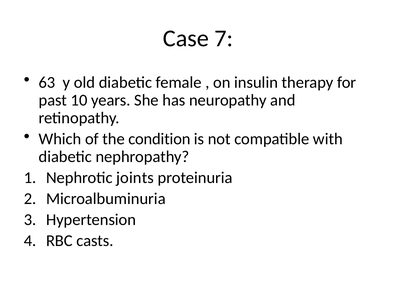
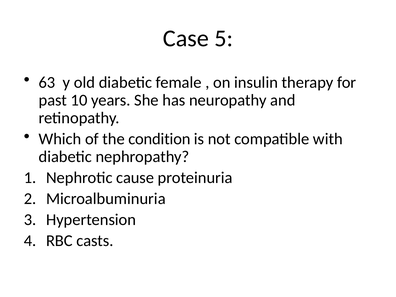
7: 7 -> 5
joints: joints -> cause
